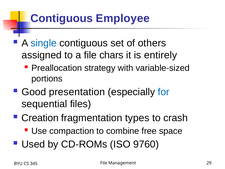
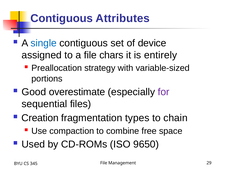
Employee: Employee -> Attributes
others: others -> device
presentation: presentation -> overestimate
for colour: blue -> purple
crash: crash -> chain
9760: 9760 -> 9650
